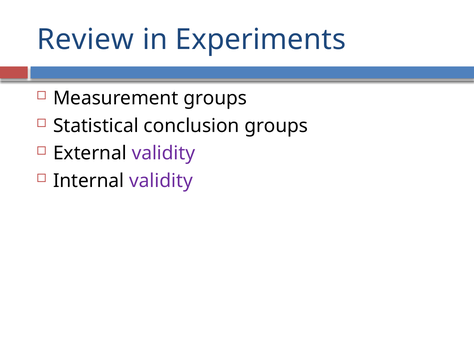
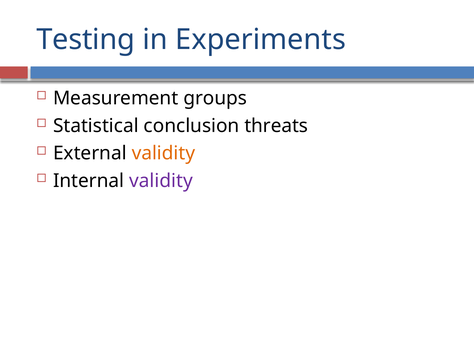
Review: Review -> Testing
conclusion groups: groups -> threats
validity at (163, 153) colour: purple -> orange
